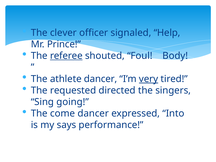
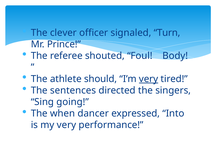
Help: Help -> Turn
referee underline: present -> none
athlete dancer: dancer -> should
requested: requested -> sentences
come: come -> when
my says: says -> very
